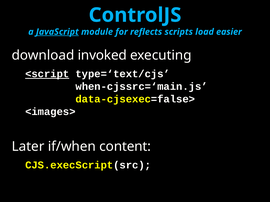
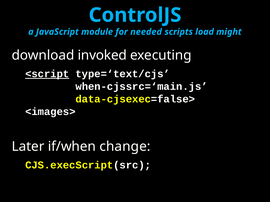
JavaScript underline: present -> none
reflects: reflects -> needed
easier: easier -> might
content: content -> change
